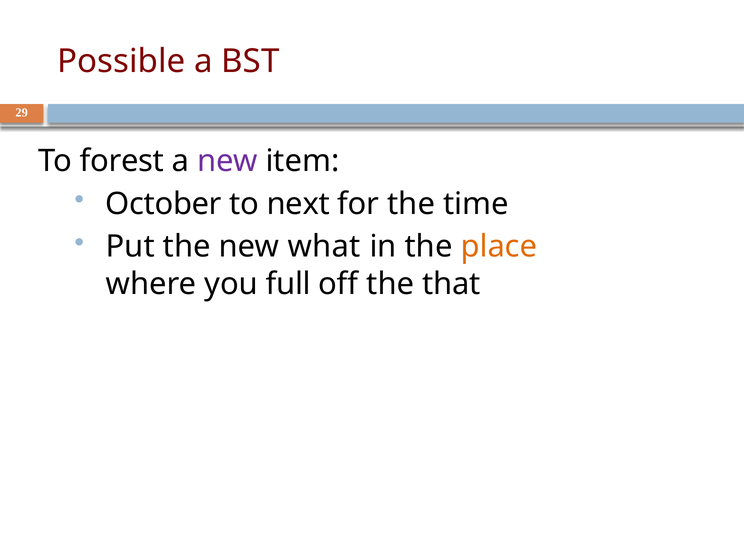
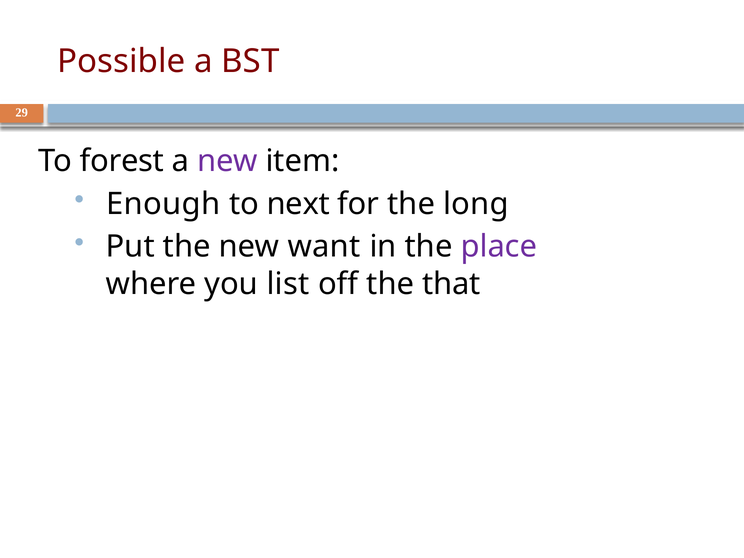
October: October -> Enough
time: time -> long
what: what -> want
place colour: orange -> purple
full: full -> list
